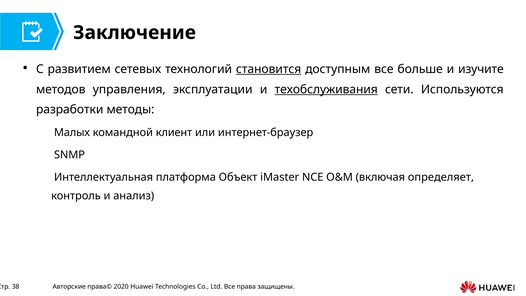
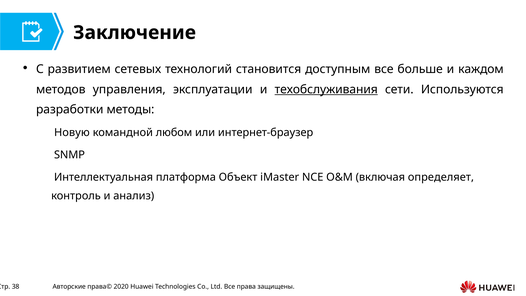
становится underline: present -> none
изучите: изучите -> каждом
Малых: Малых -> Новую
клиент: клиент -> любом
